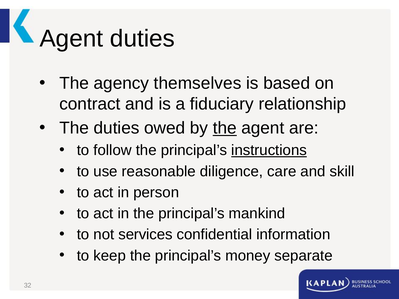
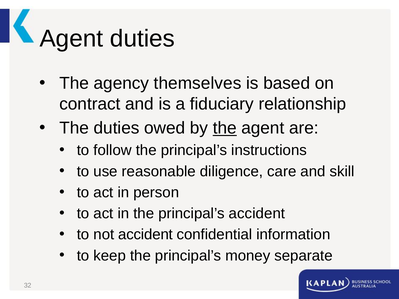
instructions underline: present -> none
principal’s mankind: mankind -> accident
not services: services -> accident
